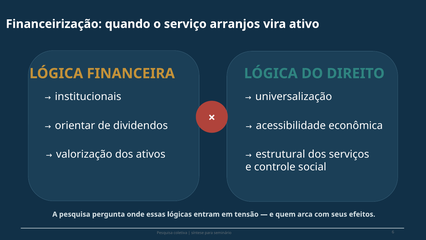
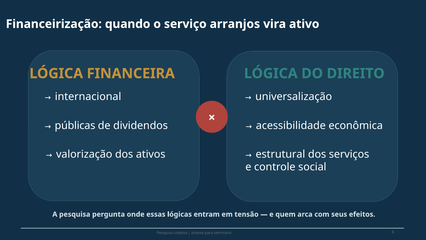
institucionais: institucionais -> internacional
orientar: orientar -> públicas
